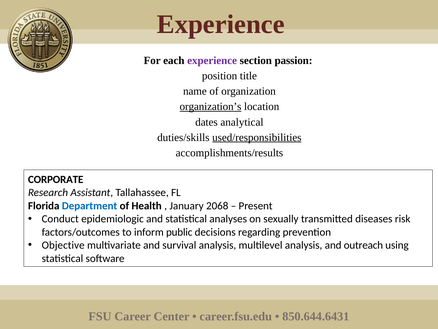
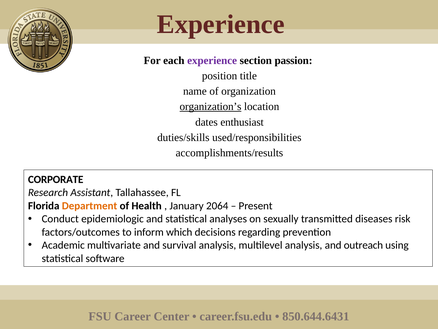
analytical: analytical -> enthusiast
used/responsibilities underline: present -> none
Department colour: blue -> orange
2068: 2068 -> 2064
public: public -> which
Objective: Objective -> Academic
